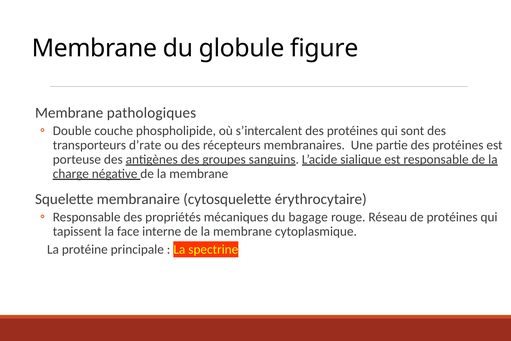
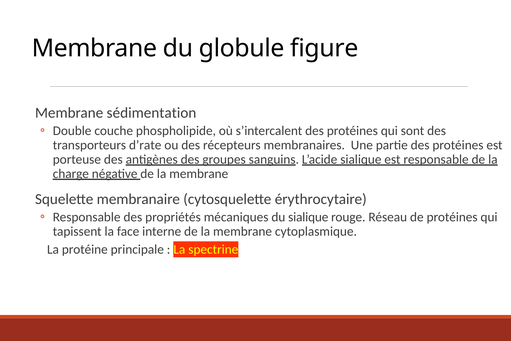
pathologiques: pathologiques -> sédimentation
du bagage: bagage -> sialique
